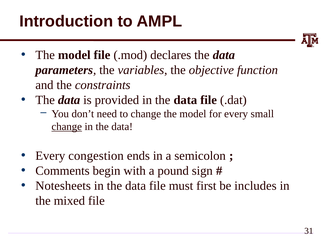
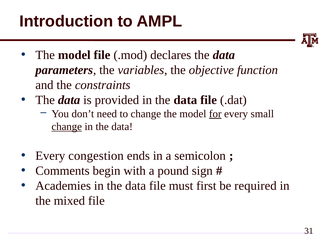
for underline: none -> present
Notesheets: Notesheets -> Academies
includes: includes -> required
